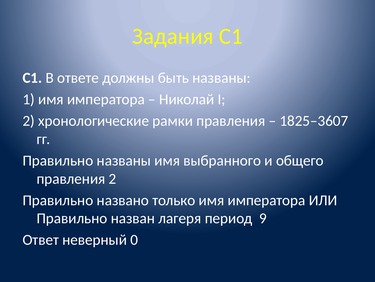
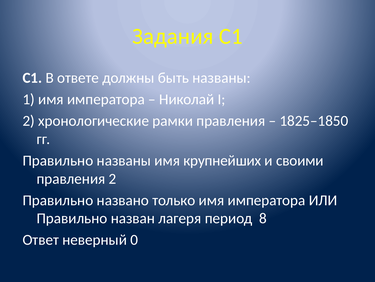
1825–3607: 1825–3607 -> 1825–1850
выбранного: выбранного -> крупнейших
общего: общего -> своими
9: 9 -> 8
